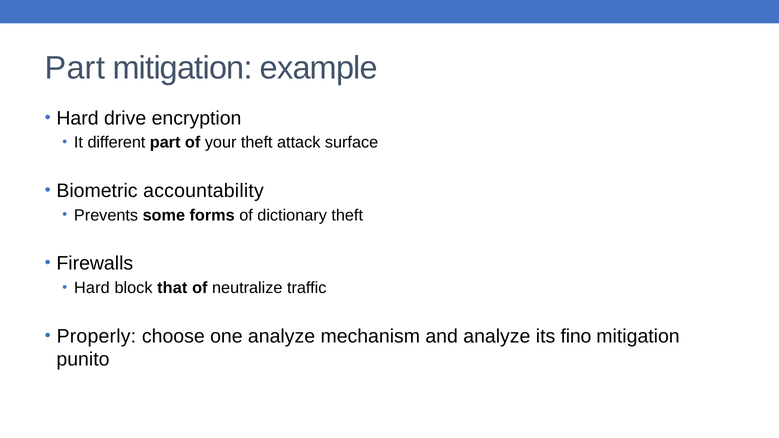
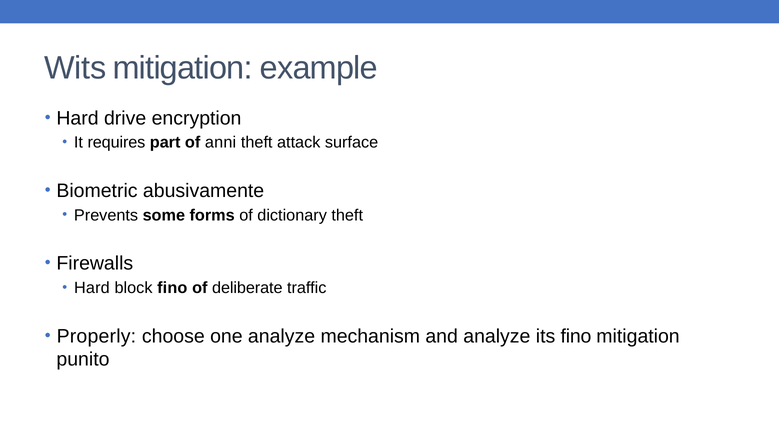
Part at (75, 68): Part -> Wits
different: different -> requires
your: your -> anni
accountability: accountability -> abusivamente
block that: that -> fino
neutralize: neutralize -> deliberate
